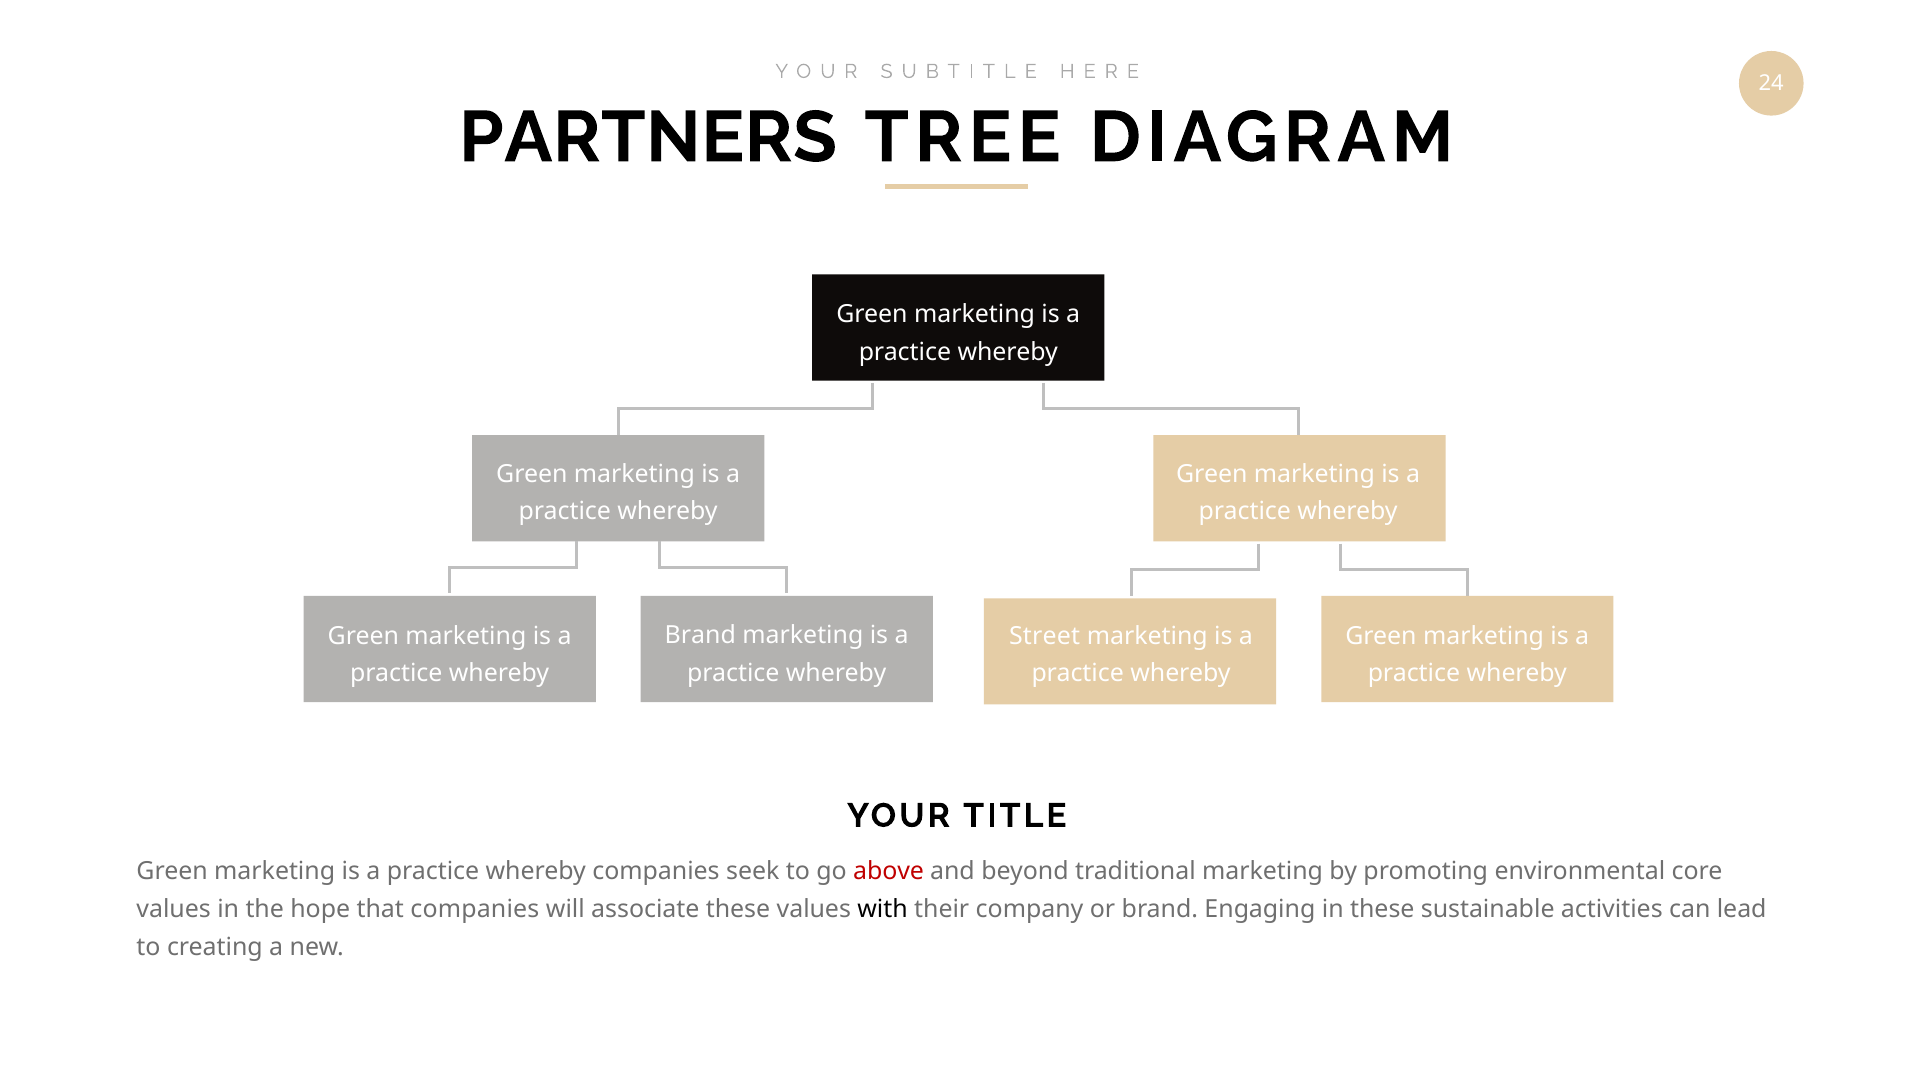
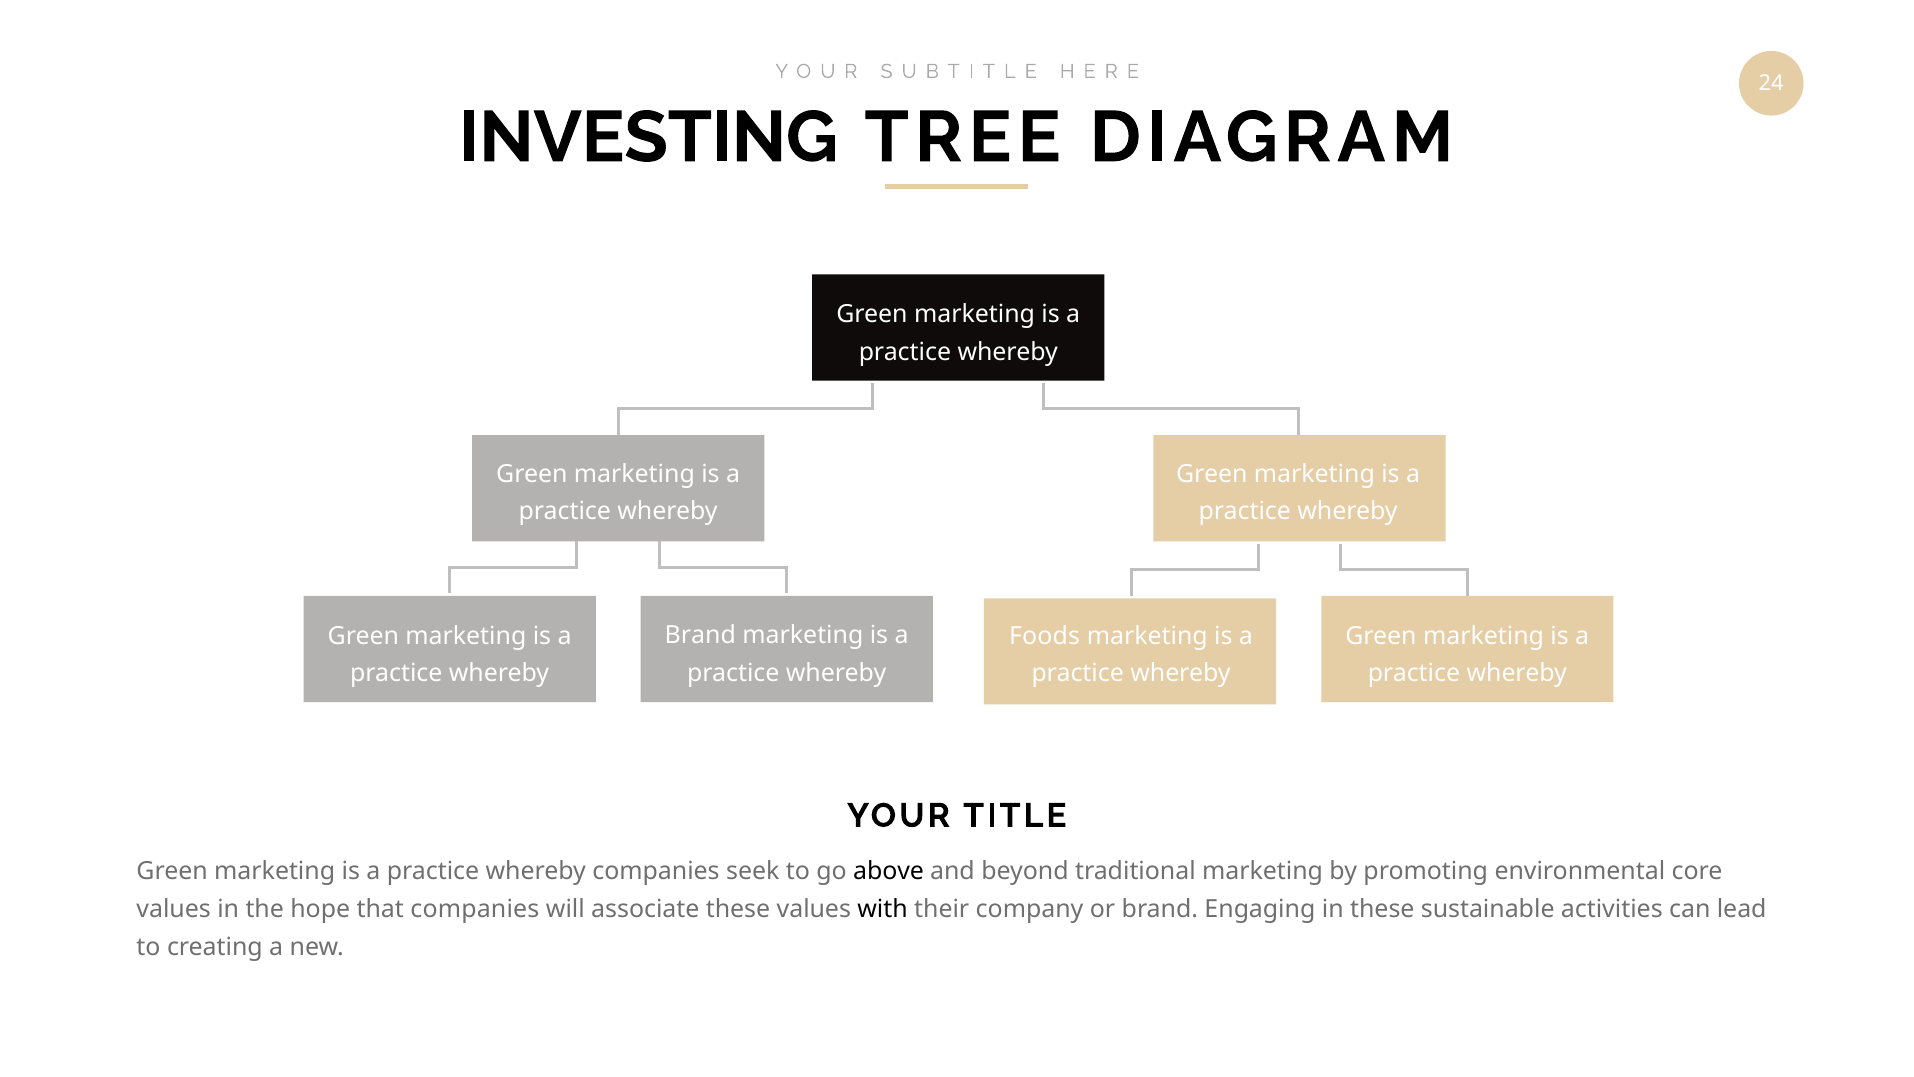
PARTNERS: PARTNERS -> INVESTING
Street: Street -> Foods
above colour: red -> black
